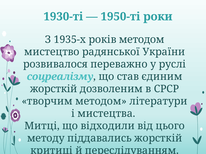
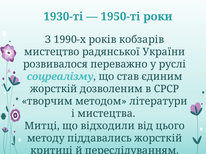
1935-х: 1935-х -> 1990-х
років методом: методом -> кобзарів
